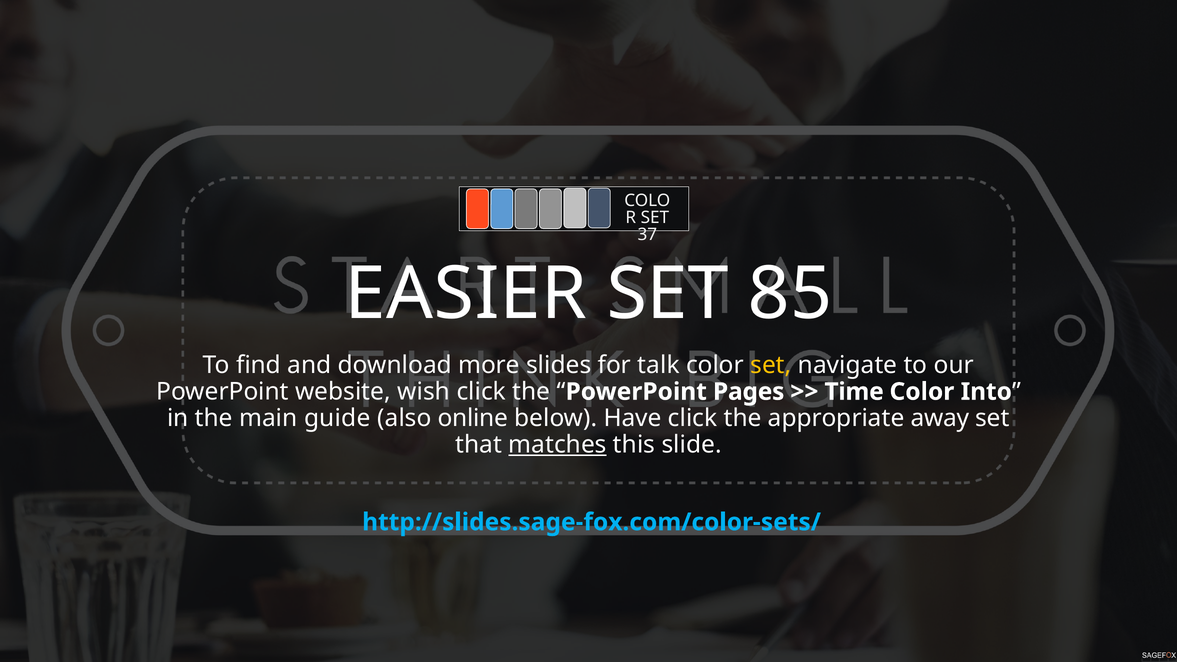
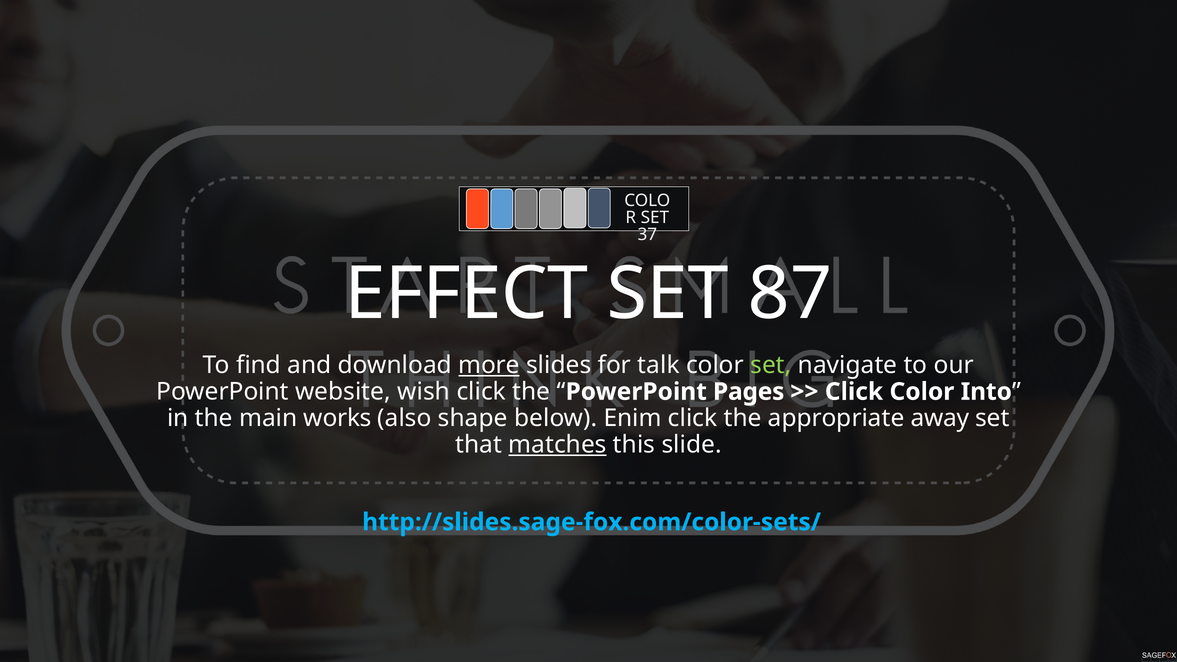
EASIER: EASIER -> EFFECT
85: 85 -> 87
more underline: none -> present
set at (771, 365) colour: yellow -> light green
Time at (854, 392): Time -> Click
guide: guide -> works
online: online -> shape
Have: Have -> Enim
